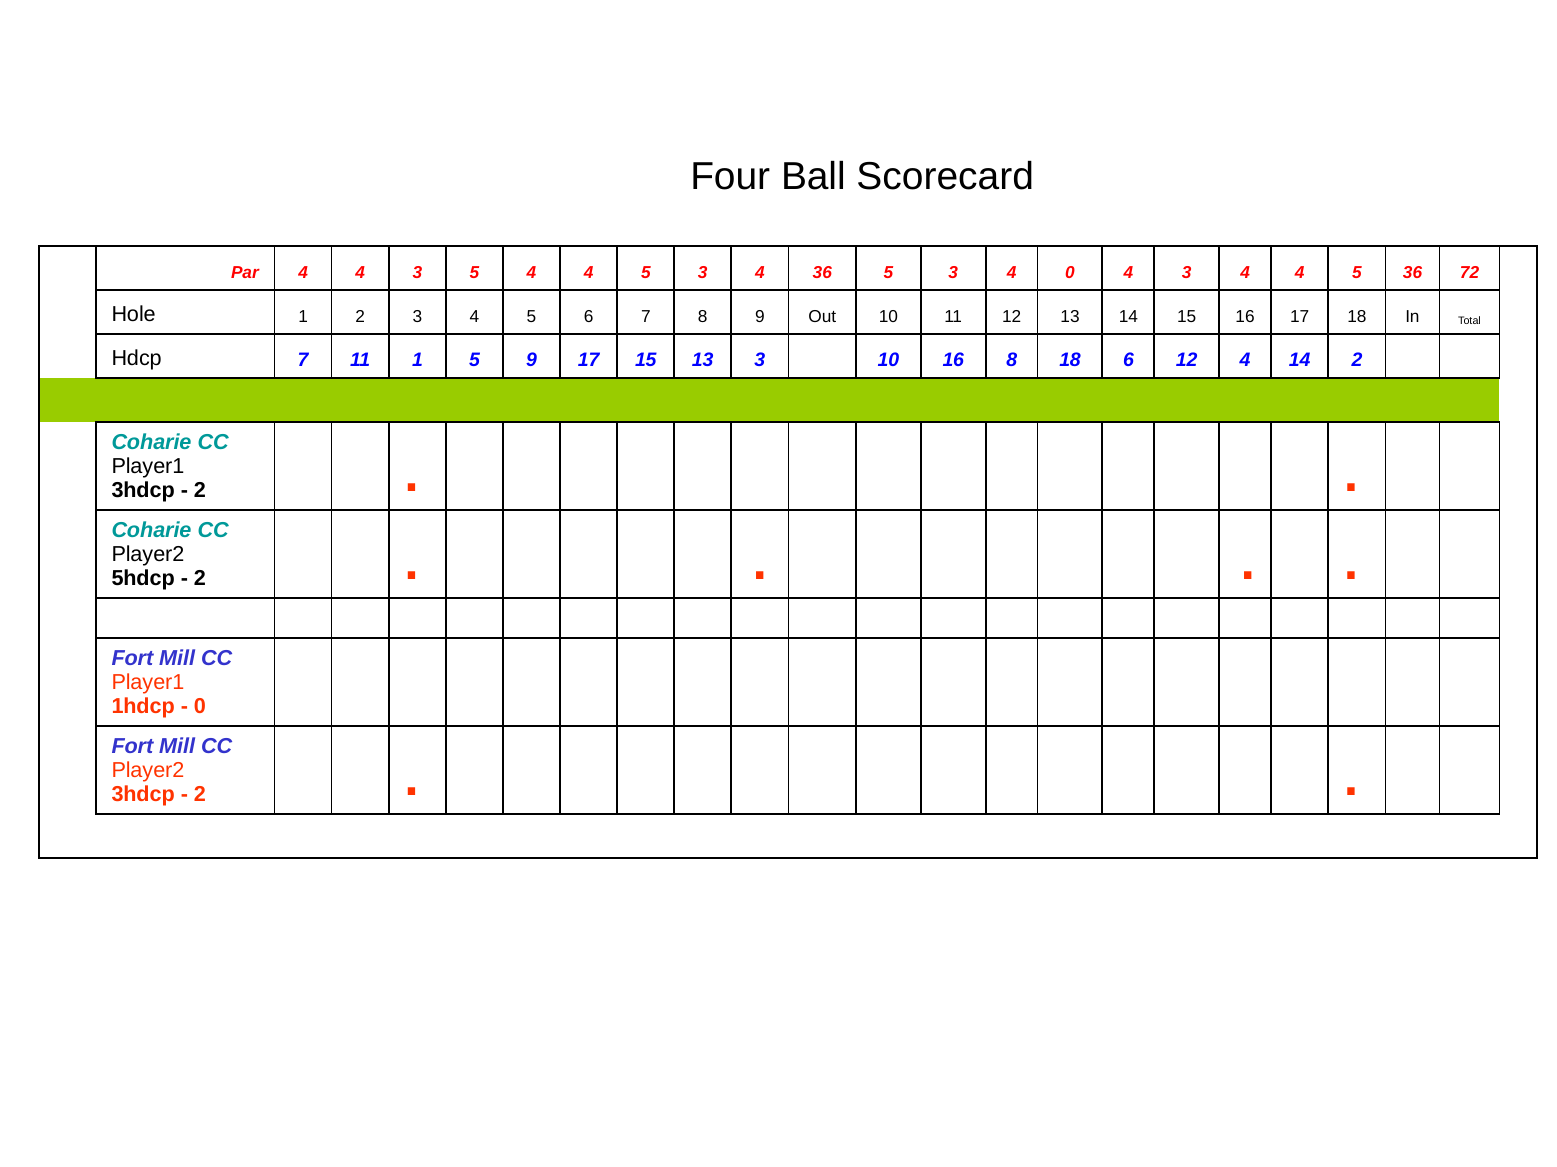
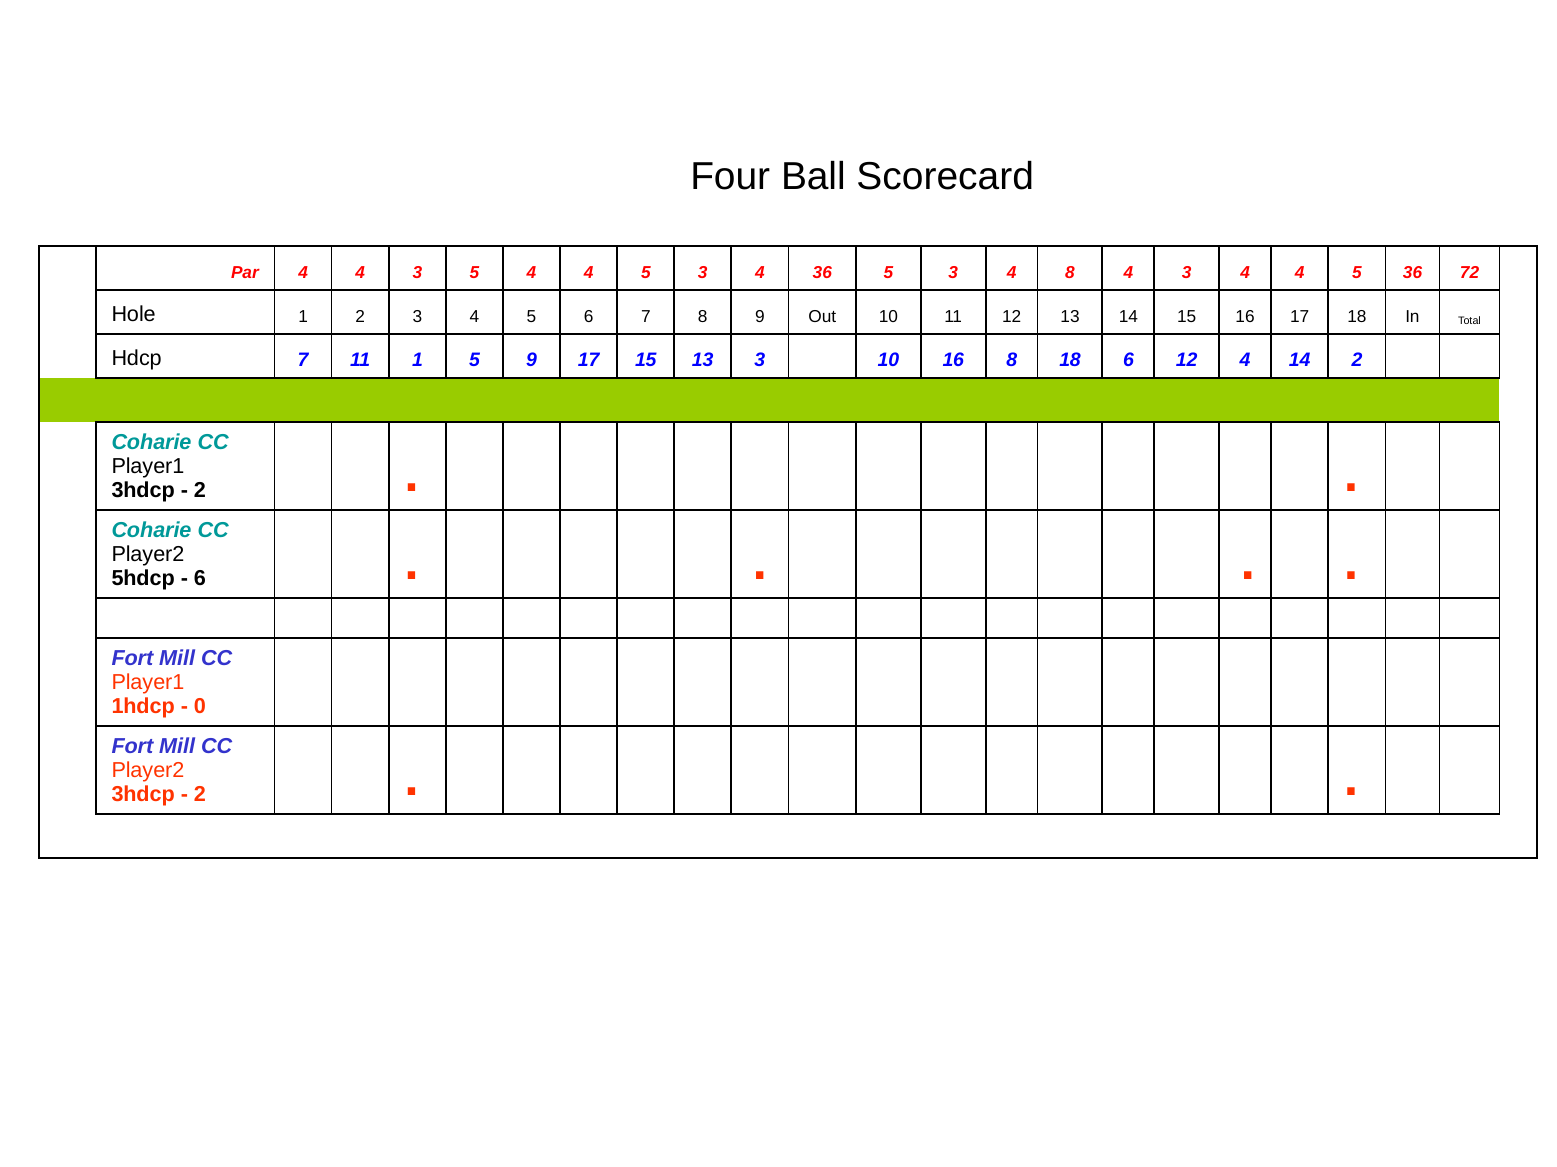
4 0: 0 -> 8
2 at (200, 579): 2 -> 6
